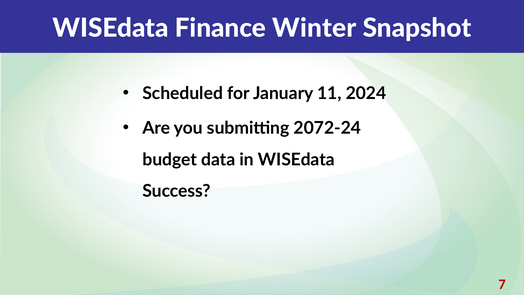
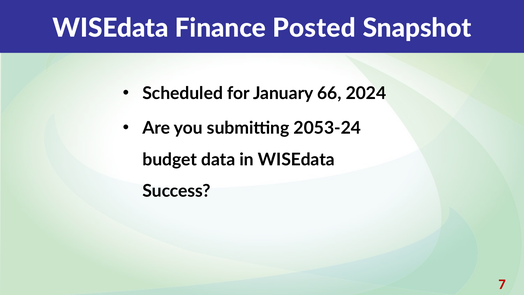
Winter: Winter -> Posted
11: 11 -> 66
2072-24: 2072-24 -> 2053-24
